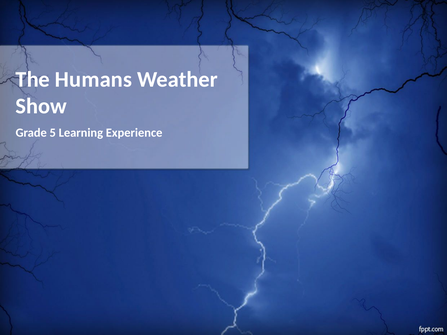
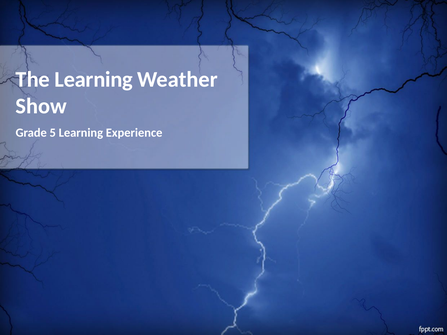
The Humans: Humans -> Learning
